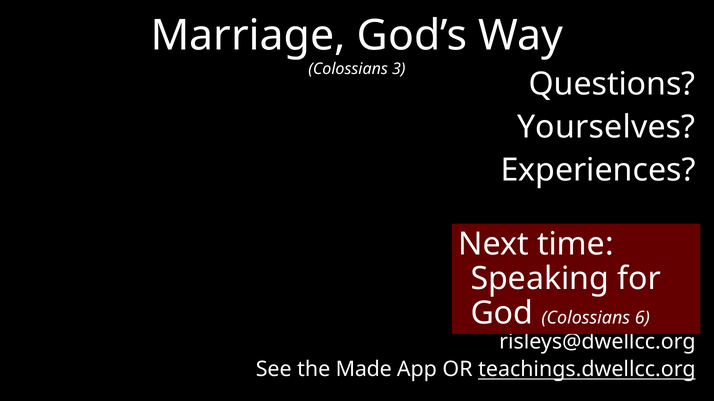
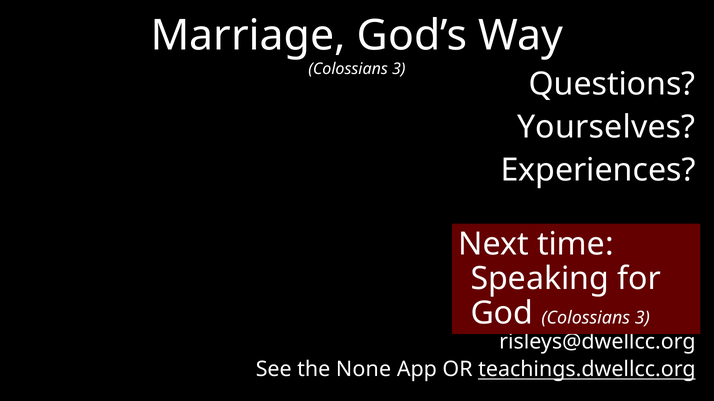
God Colossians 6: 6 -> 3
Made: Made -> None
